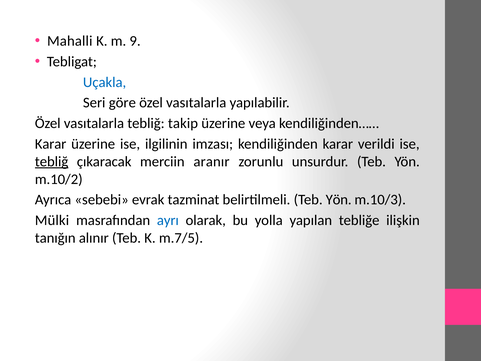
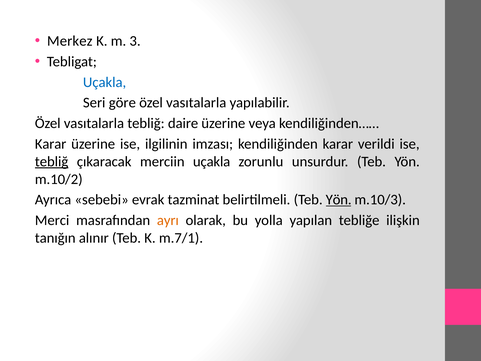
Mahalli: Mahalli -> Merkez
9: 9 -> 3
takip: takip -> daire
merciin aranır: aranır -> uçakla
Yön at (339, 200) underline: none -> present
Mülki: Mülki -> Merci
ayrı colour: blue -> orange
m.7/5: m.7/5 -> m.7/1
